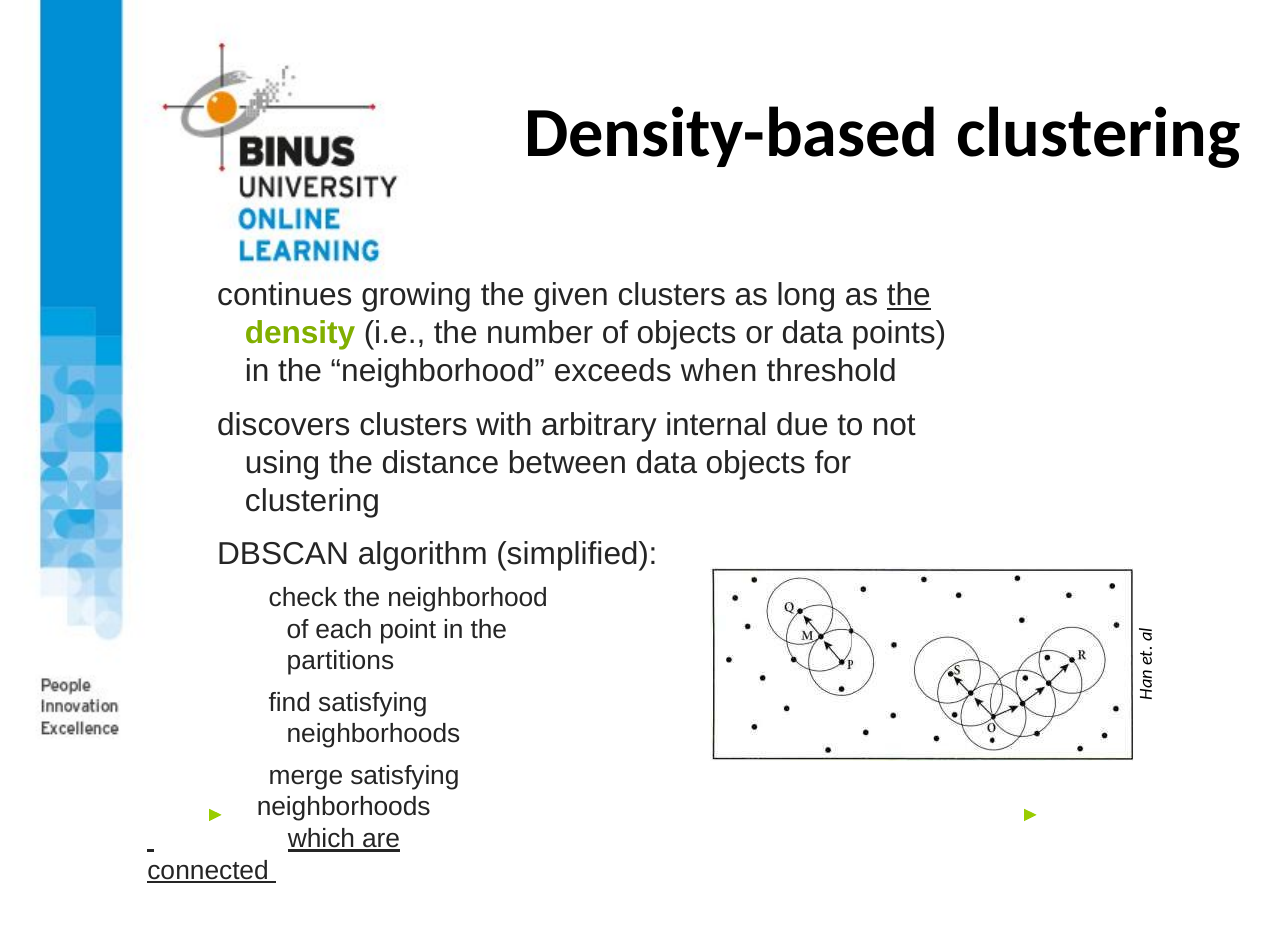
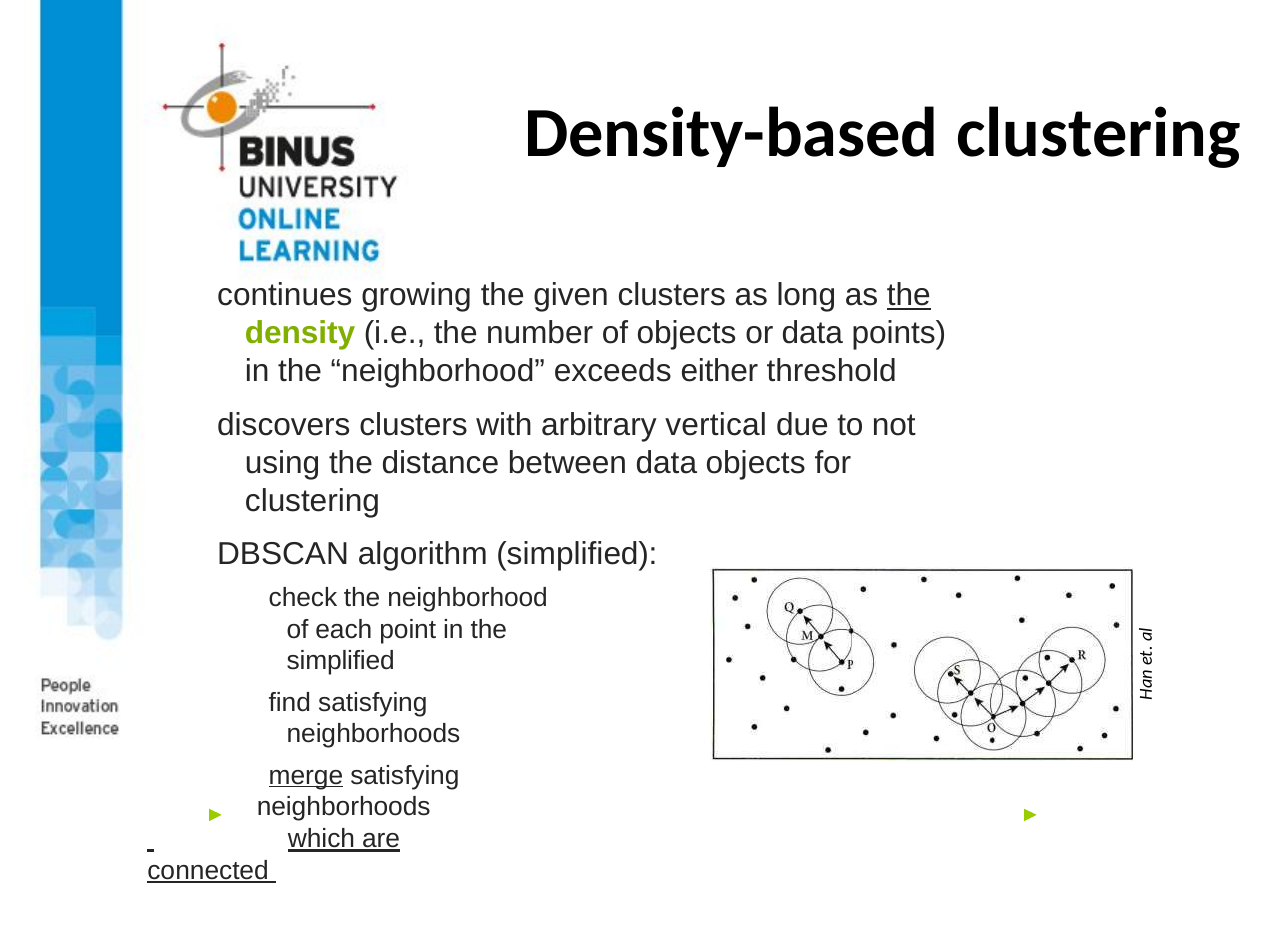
when: when -> either
internal: internal -> vertical
partitions at (341, 661): partitions -> simplified
merge underline: none -> present
